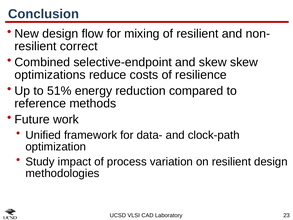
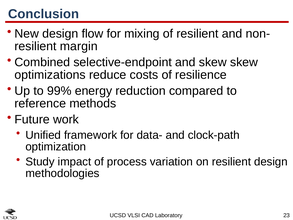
correct: correct -> margin
51%: 51% -> 99%
